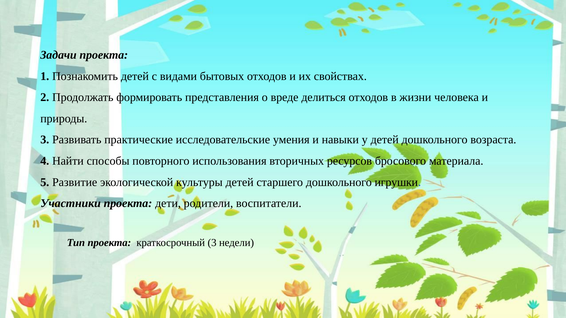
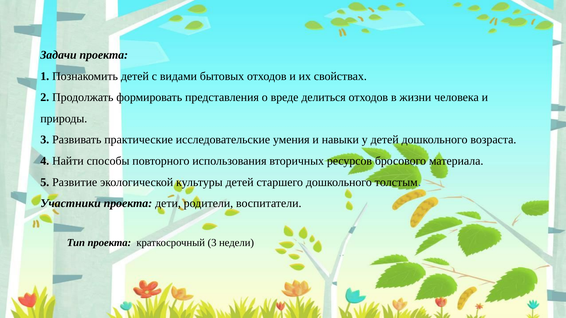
игрушки: игрушки -> толстым
